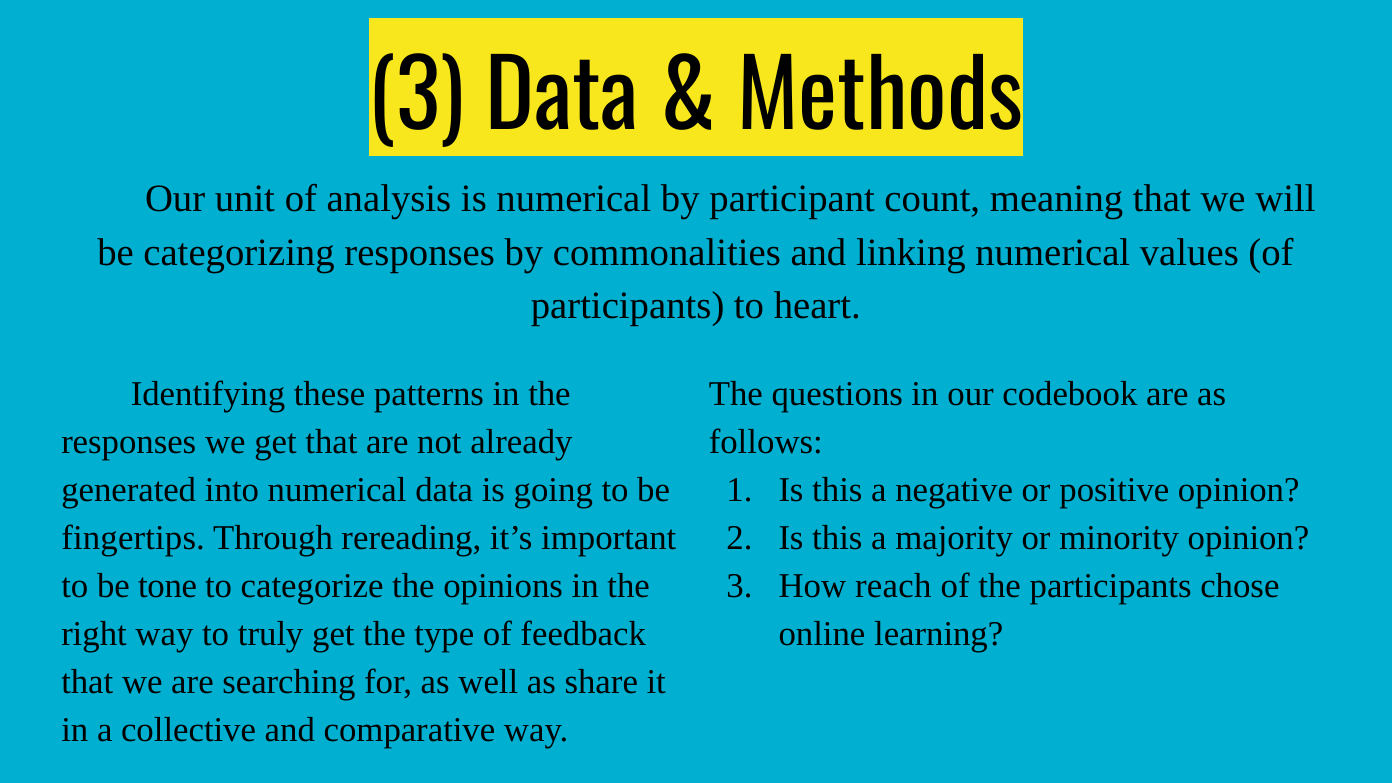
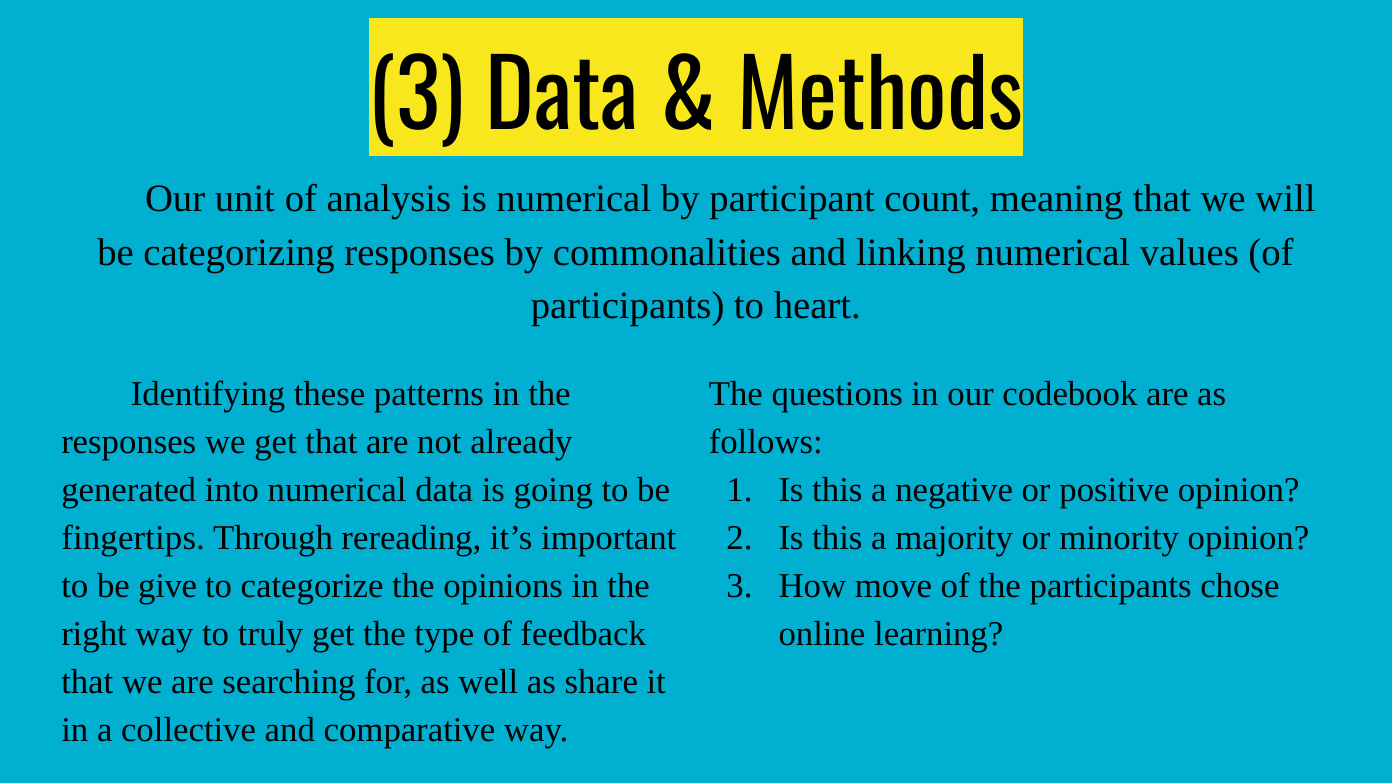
tone: tone -> give
reach: reach -> move
